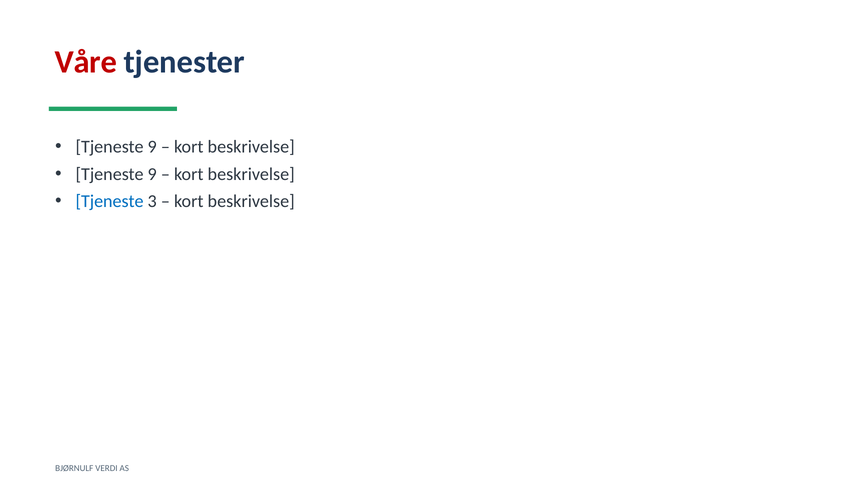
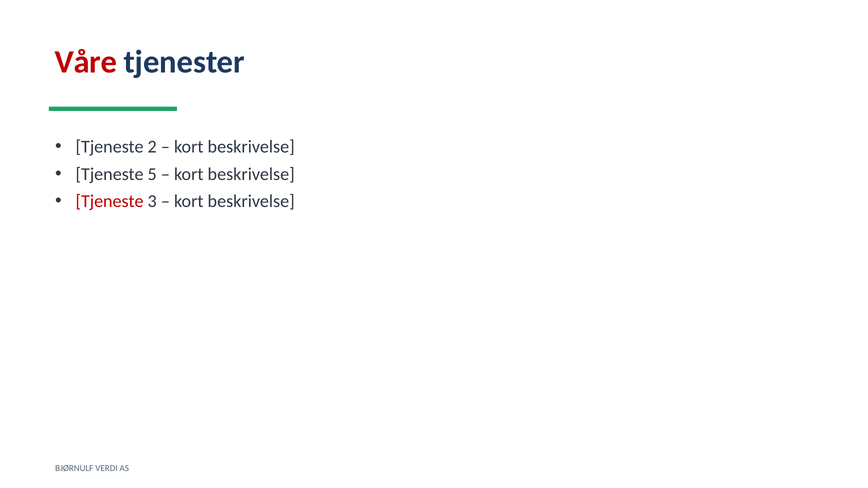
9 at (152, 147): 9 -> 2
9 at (152, 174): 9 -> 5
Tjeneste at (110, 201) colour: blue -> red
